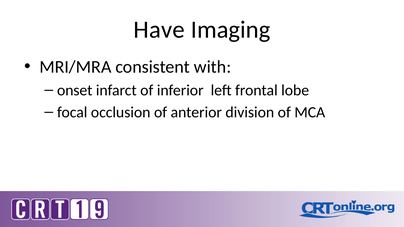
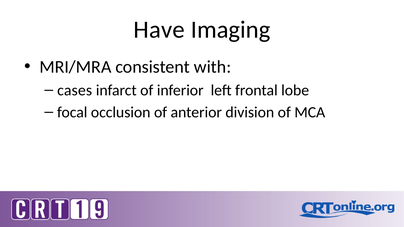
onset: onset -> cases
